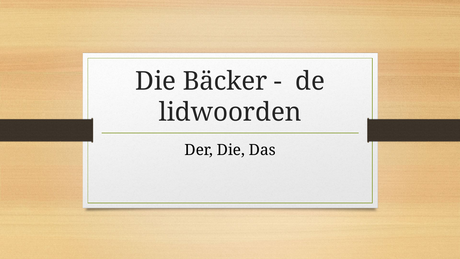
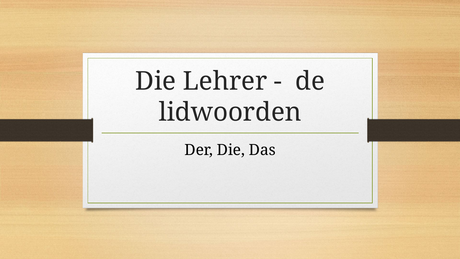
Bäcker: Bäcker -> Lehrer
